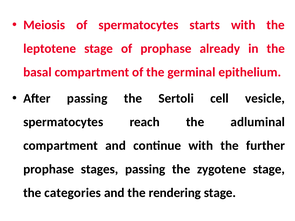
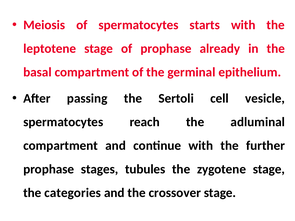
stages passing: passing -> tubules
rendering: rendering -> crossover
